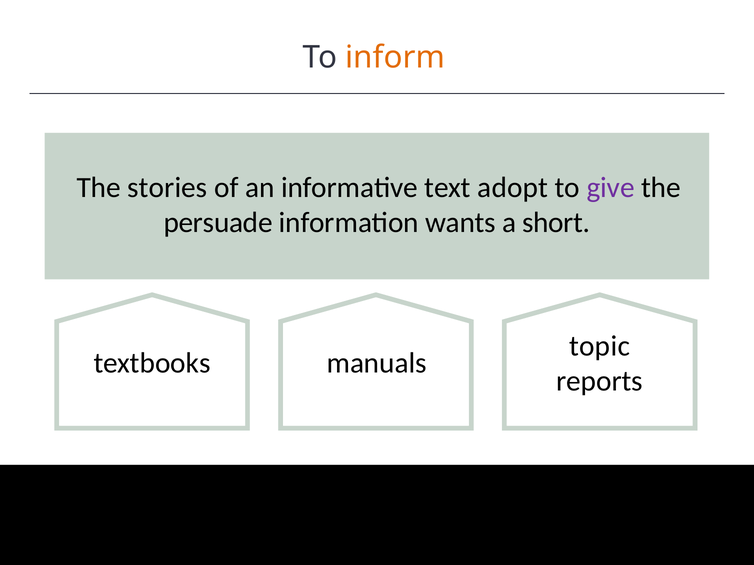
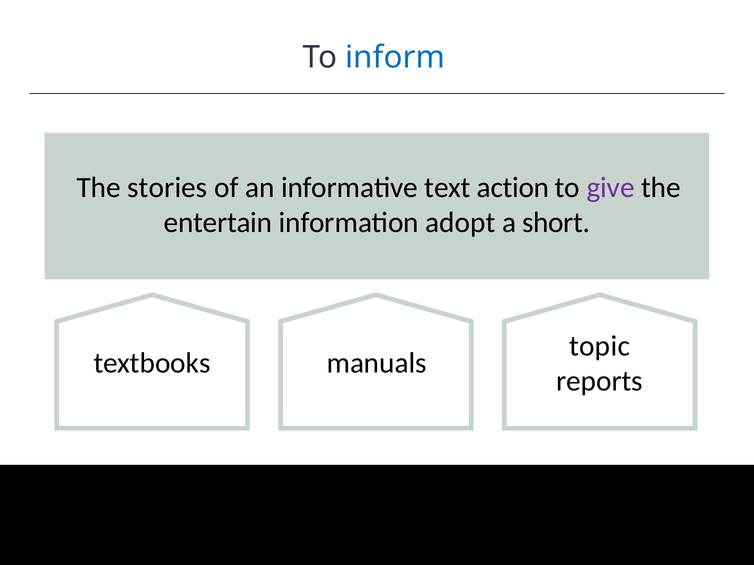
inform colour: orange -> blue
adopt: adopt -> action
persuade: persuade -> entertain
wants: wants -> adopt
